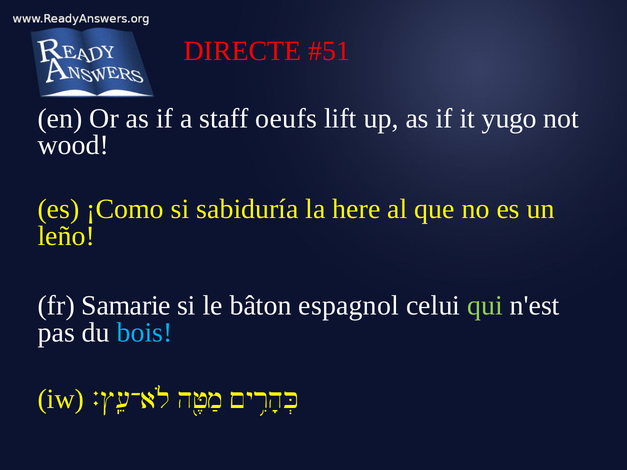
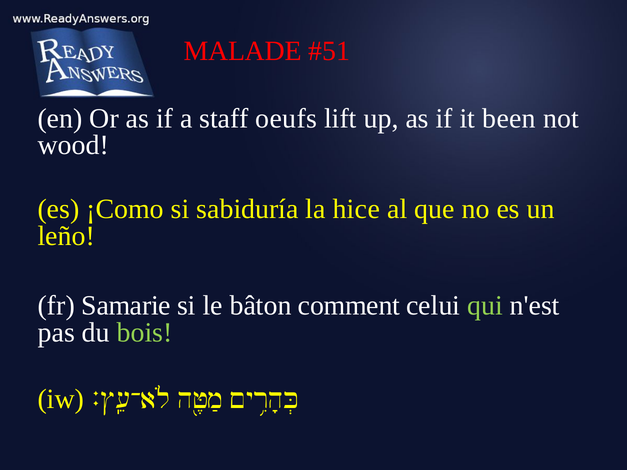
DIRECTE: DIRECTE -> MALADE
yugo: yugo -> been
here: here -> hice
espagnol: espagnol -> comment
bois colour: light blue -> light green
